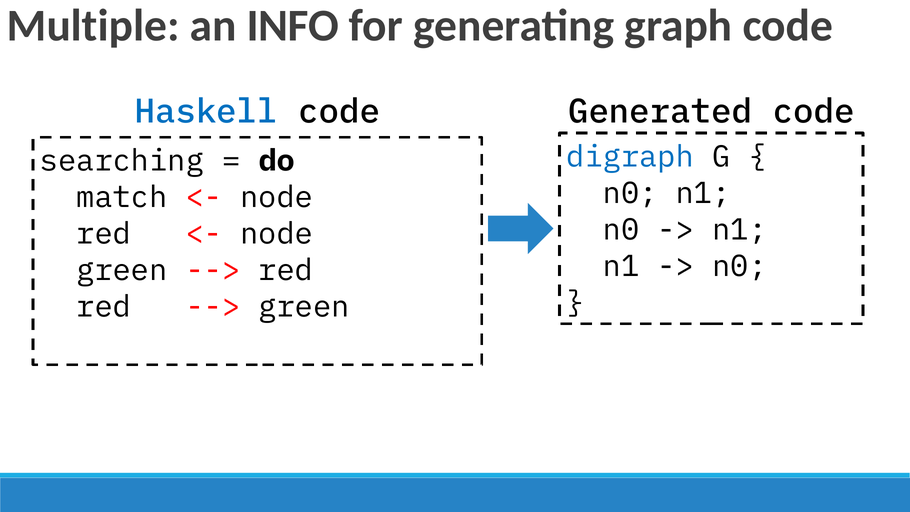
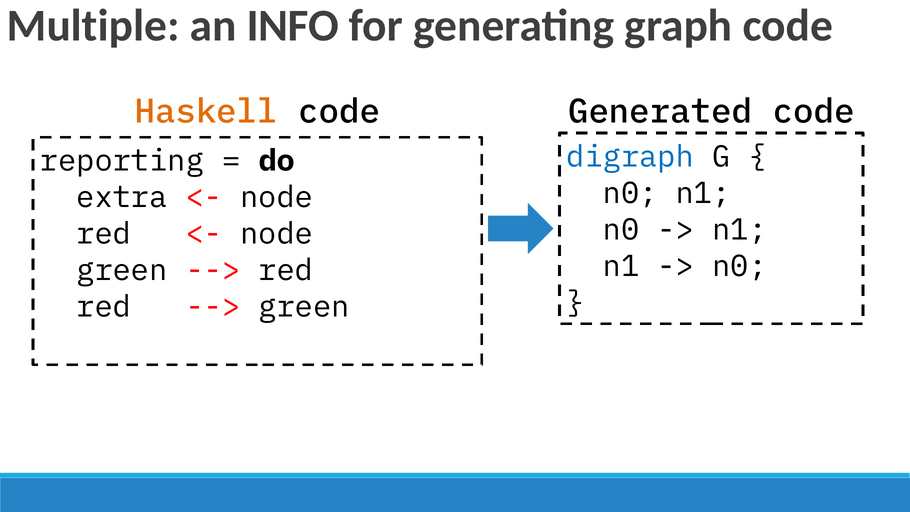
Haskell colour: blue -> orange
searching: searching -> reporting
match: match -> extra
